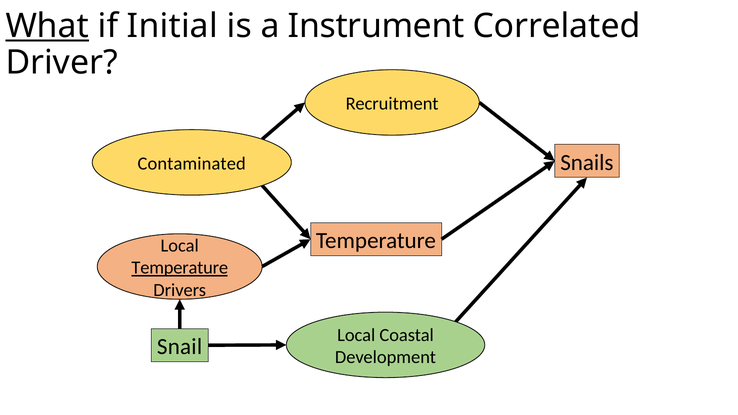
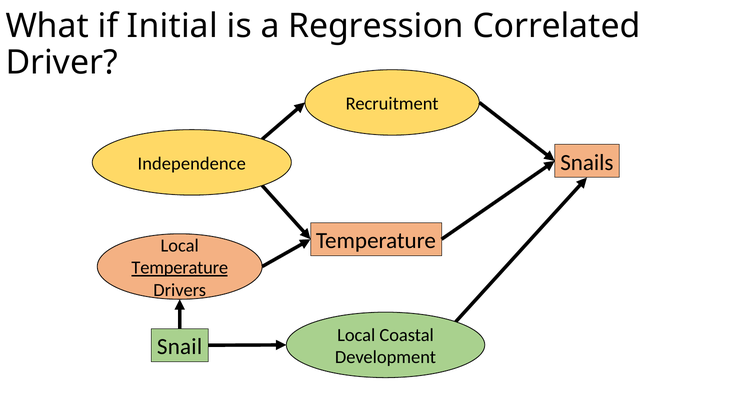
What underline: present -> none
Instrument: Instrument -> Regression
Contaminated: Contaminated -> Independence
